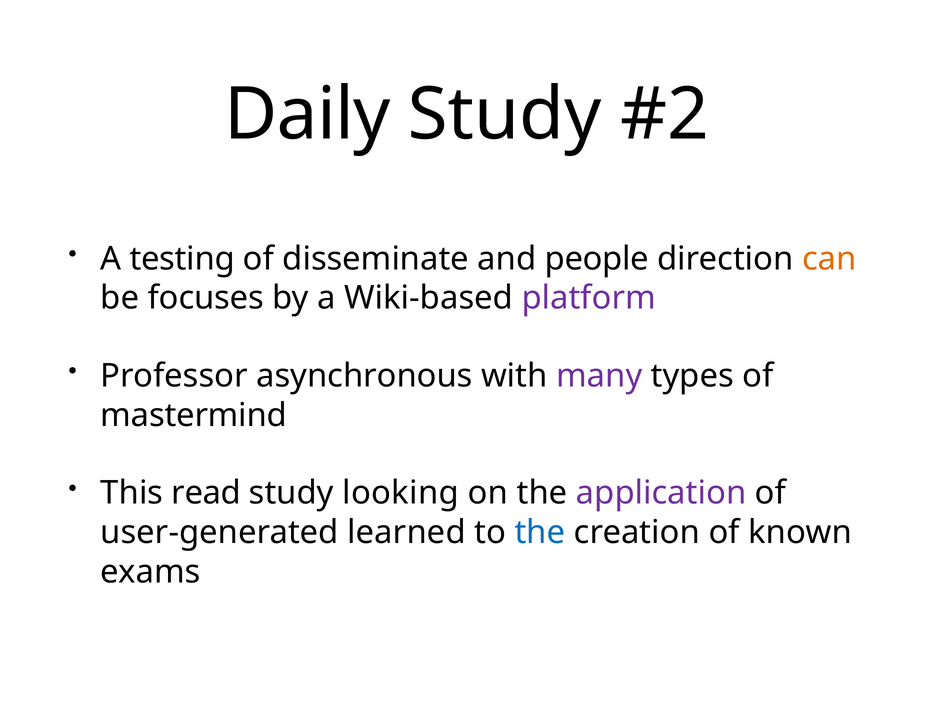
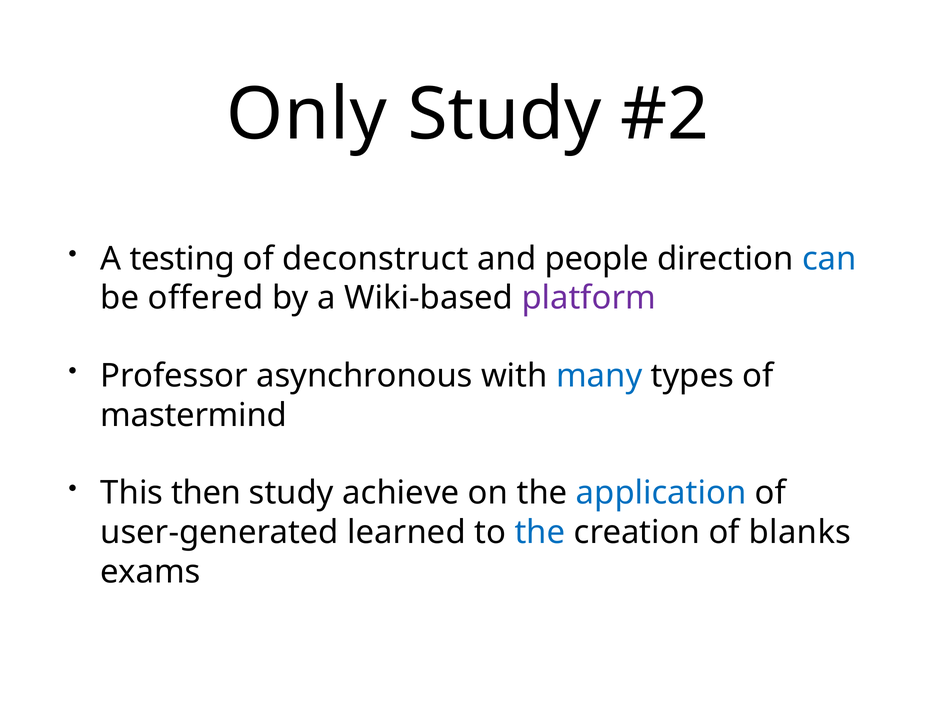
Daily: Daily -> Only
disseminate: disseminate -> deconstruct
can colour: orange -> blue
focuses: focuses -> offered
many colour: purple -> blue
read: read -> then
looking: looking -> achieve
application colour: purple -> blue
known: known -> blanks
